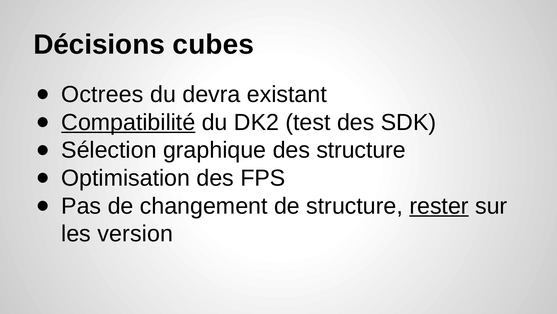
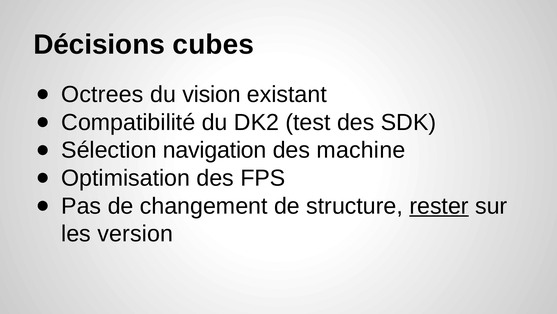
devra: devra -> vision
Compatibilité underline: present -> none
graphique: graphique -> navigation
des structure: structure -> machine
